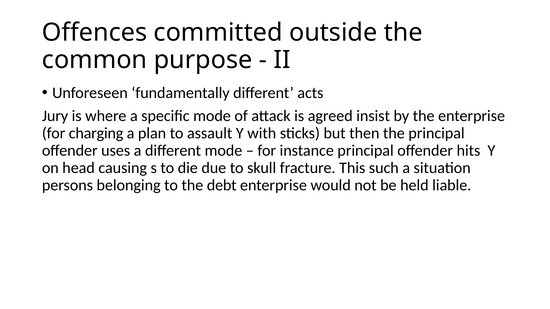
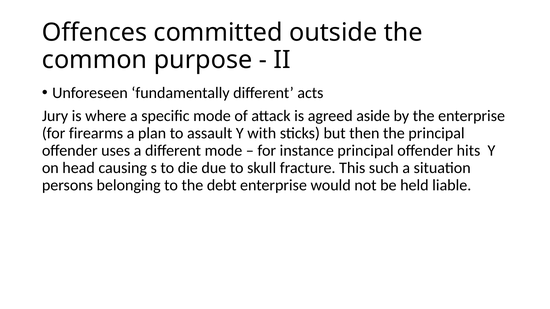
insist: insist -> aside
charging: charging -> firearms
